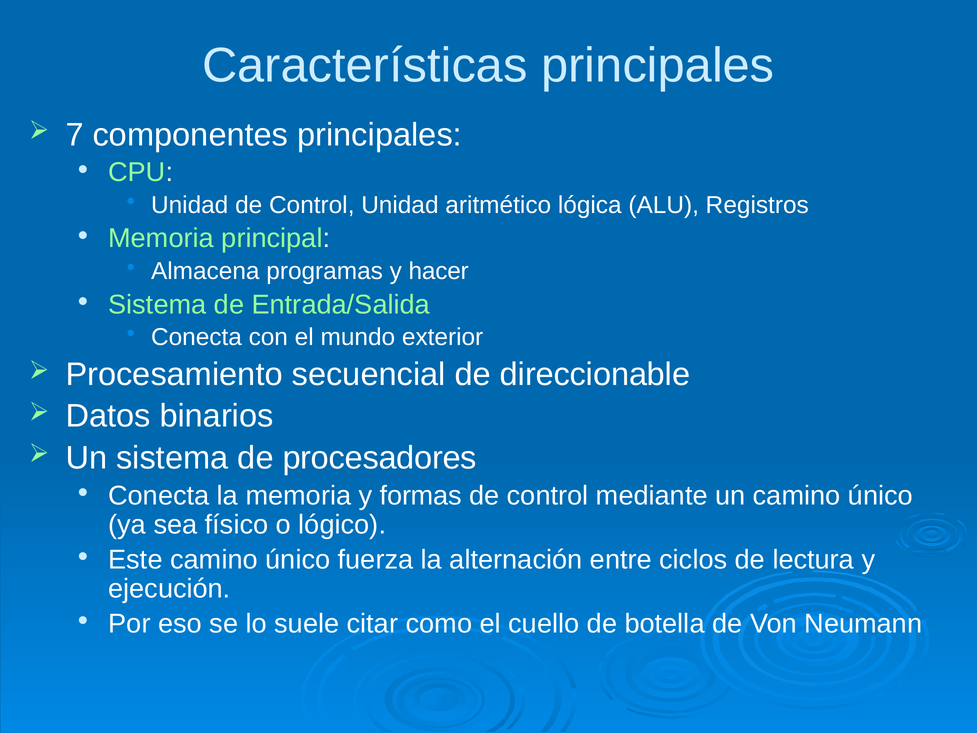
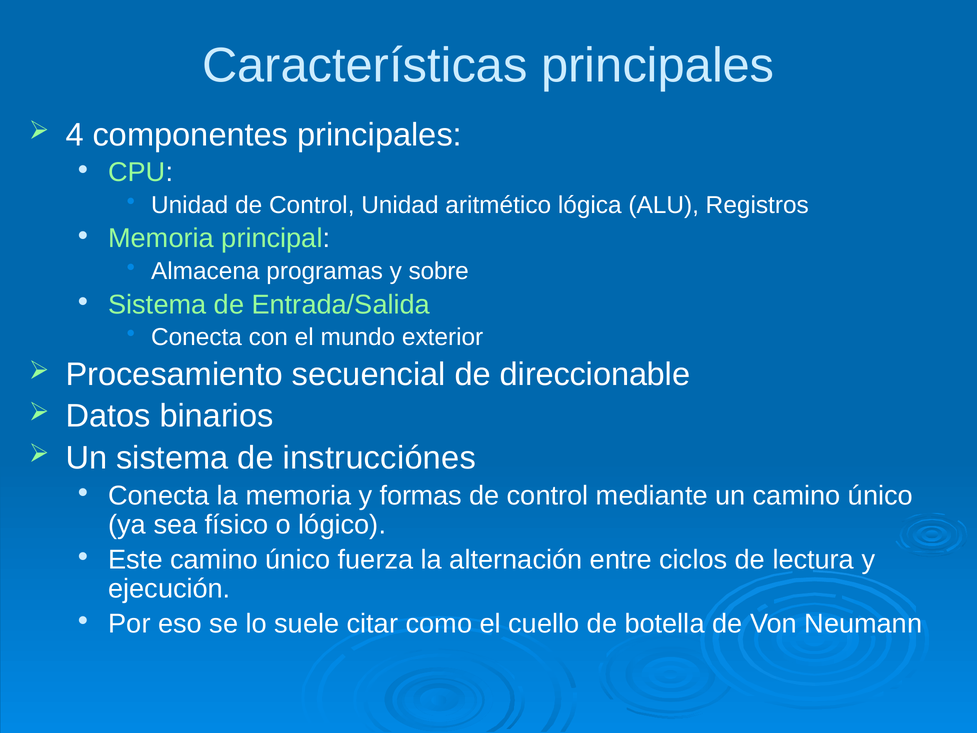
7: 7 -> 4
hacer: hacer -> sobre
procesadores: procesadores -> instrucciónes
